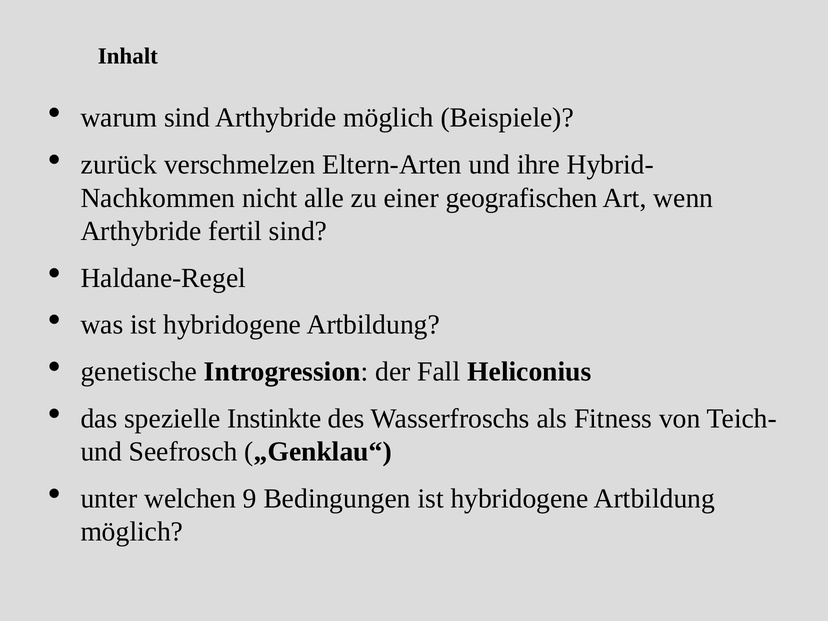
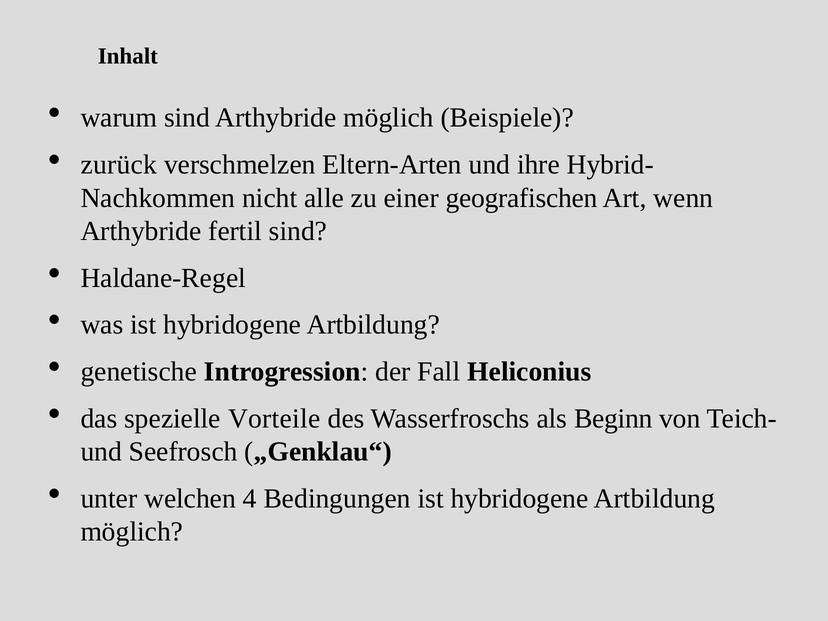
Instinkte: Instinkte -> Vorteile
Fitness: Fitness -> Beginn
9: 9 -> 4
